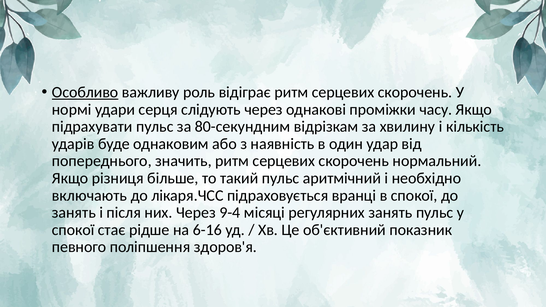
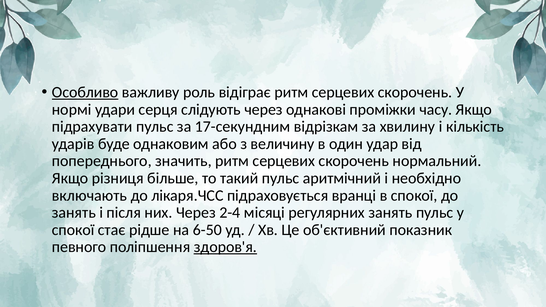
80-секундним: 80-секундним -> 17-секундним
наявність: наявність -> величину
9-4: 9-4 -> 2-4
6-16: 6-16 -> 6-50
здоров'я underline: none -> present
